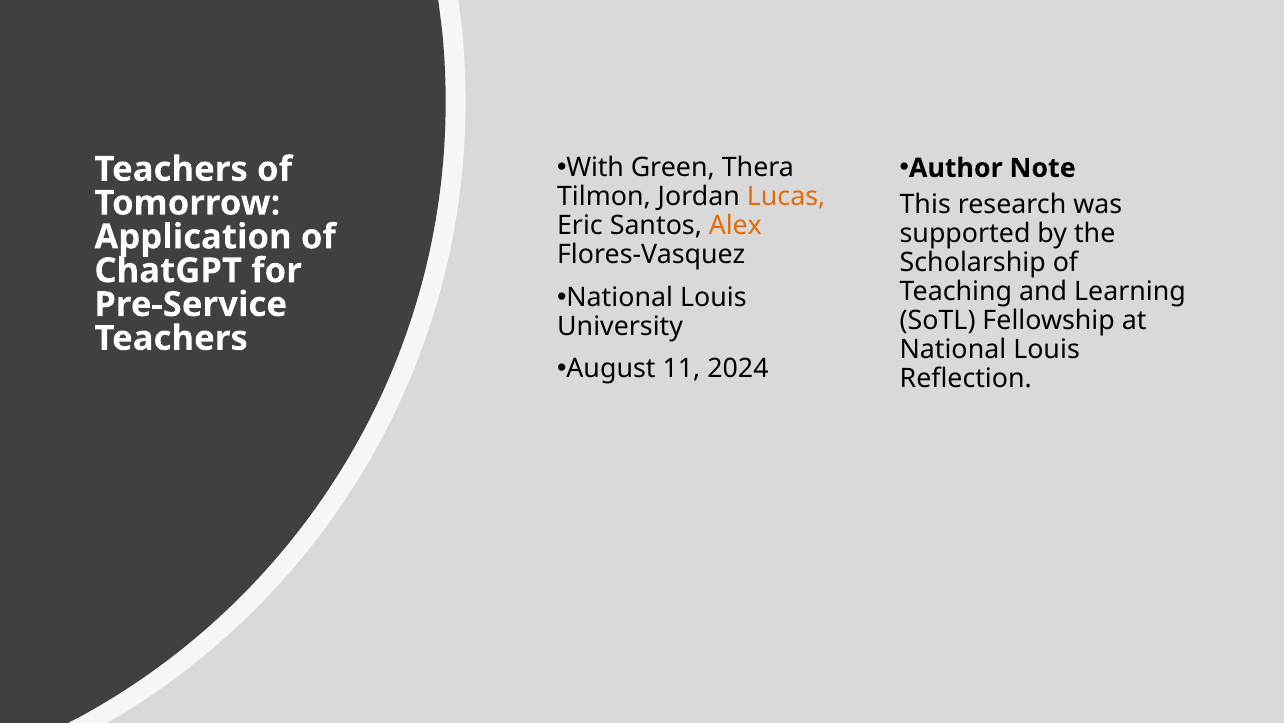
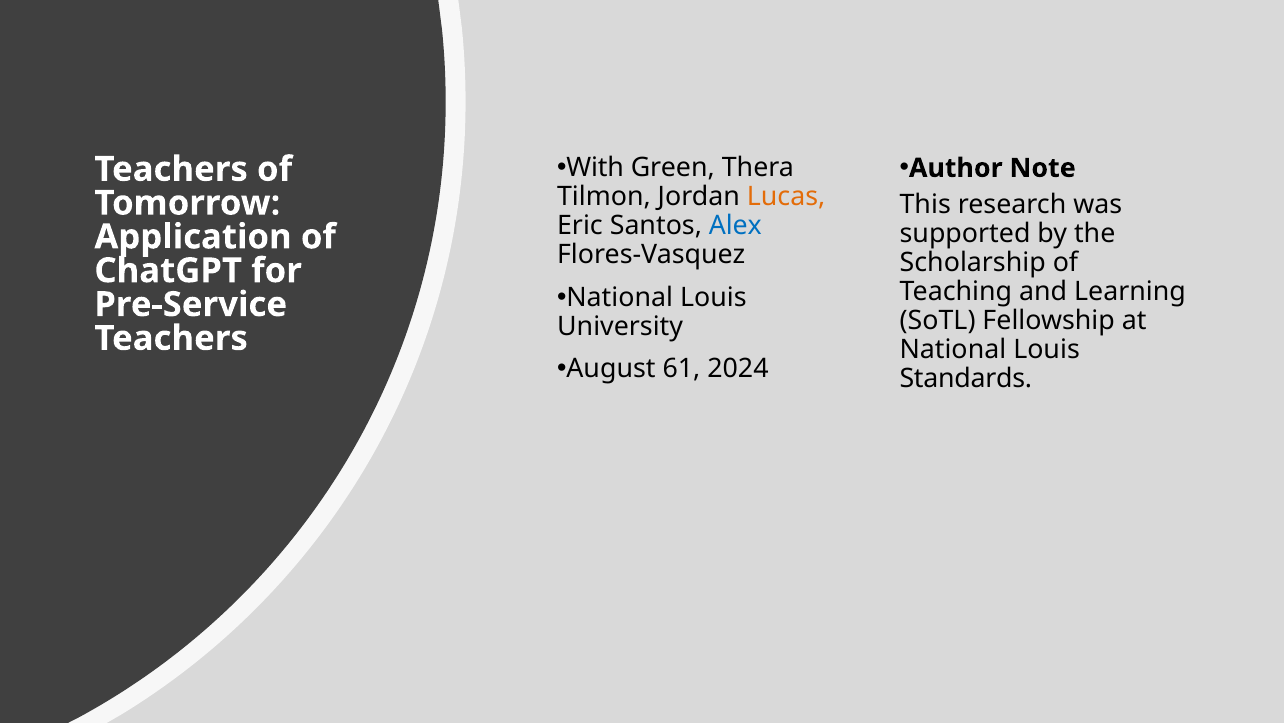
Alex colour: orange -> blue
11: 11 -> 61
Reflection: Reflection -> Standards
